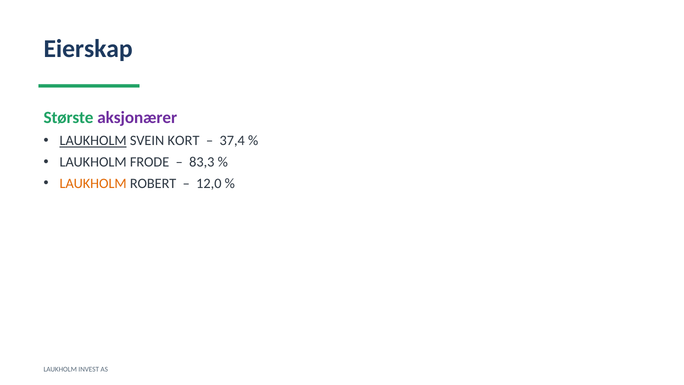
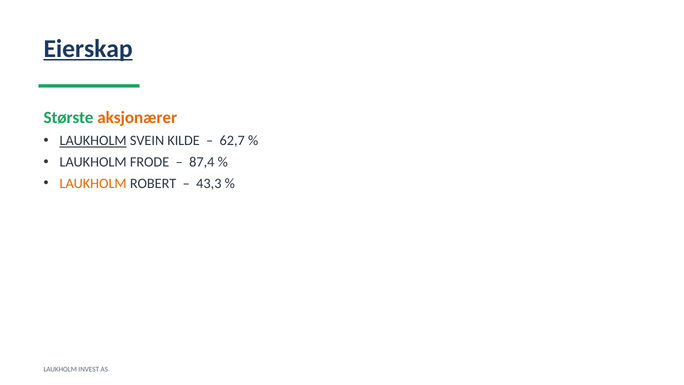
Eierskap underline: none -> present
aksjonærer colour: purple -> orange
KORT: KORT -> KILDE
37,4: 37,4 -> 62,7
83,3: 83,3 -> 87,4
12,0: 12,0 -> 43,3
